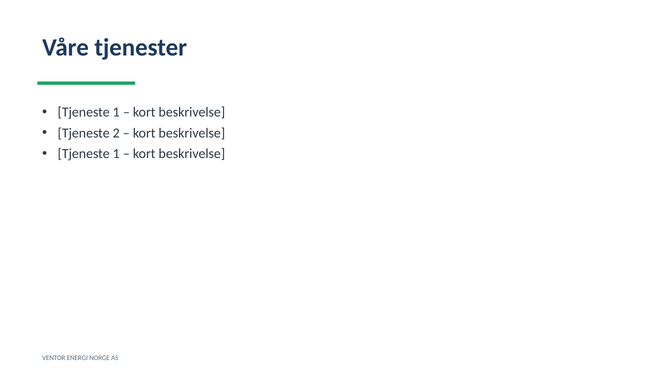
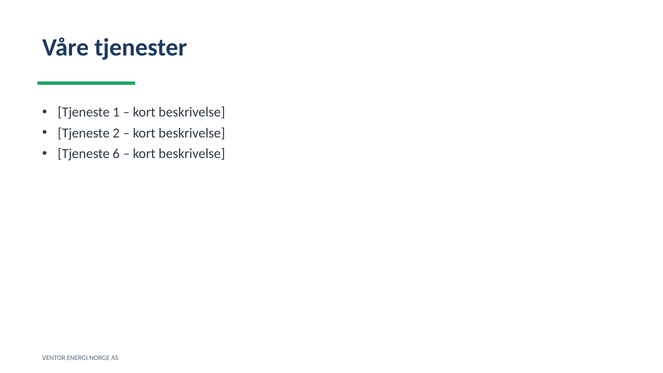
1 at (116, 154): 1 -> 6
